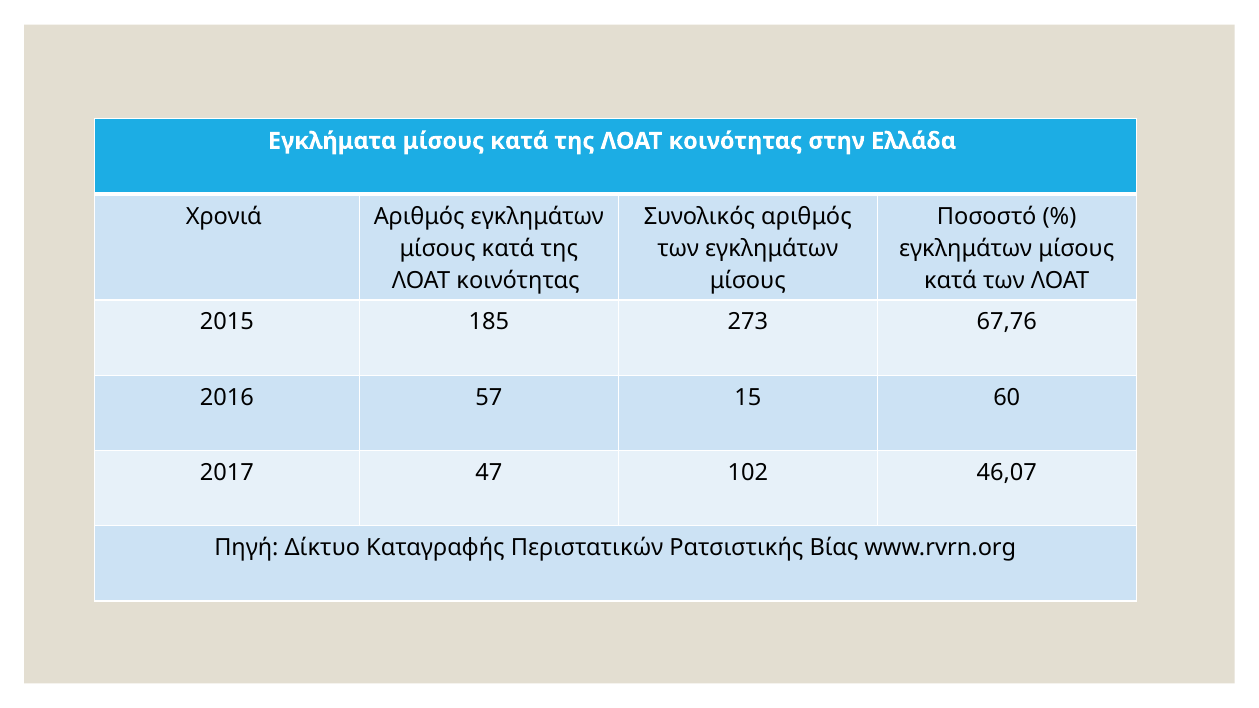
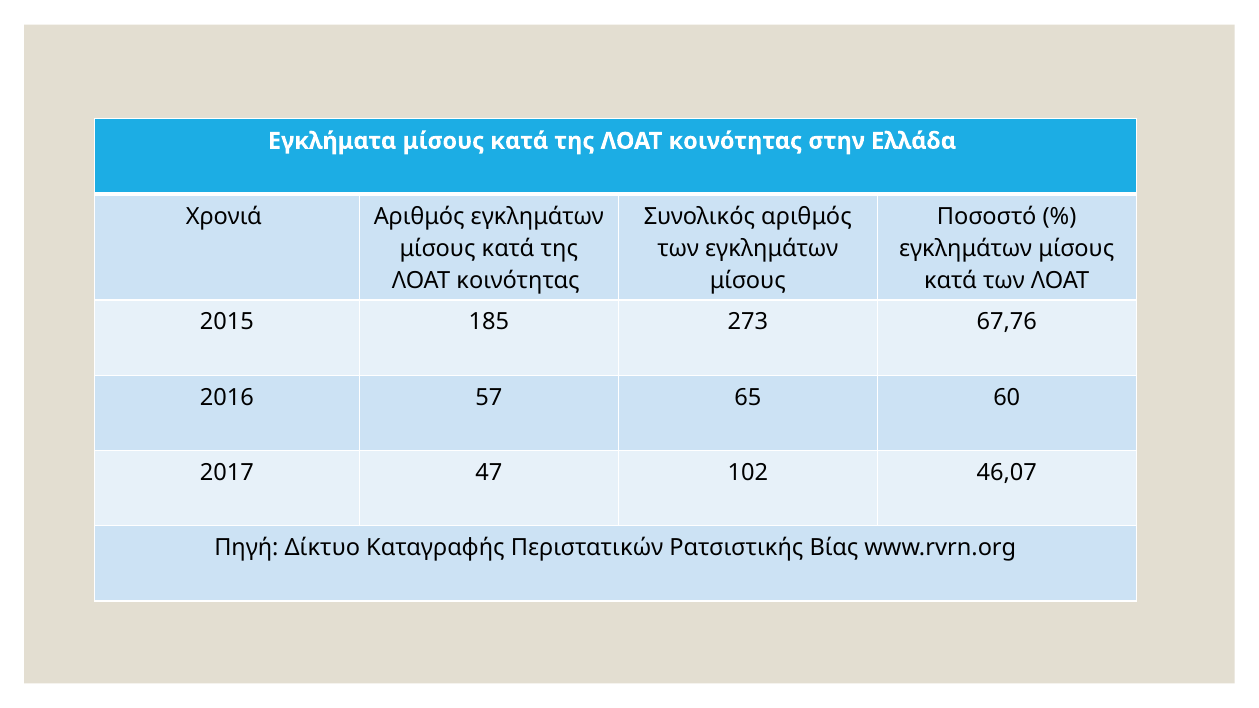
15: 15 -> 65
